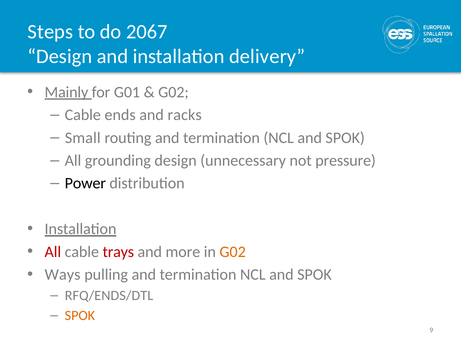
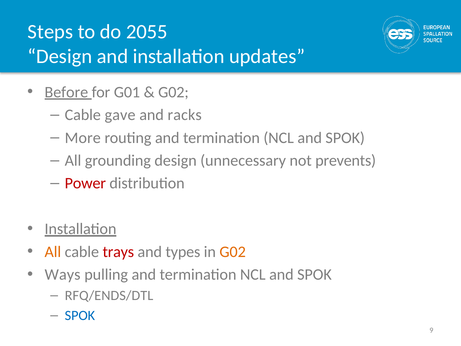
2067: 2067 -> 2055
delivery: delivery -> updates
Mainly: Mainly -> Before
ends: ends -> gave
Small: Small -> More
pressure: pressure -> prevents
Power colour: black -> red
All at (53, 252) colour: red -> orange
more: more -> types
SPOK at (80, 315) colour: orange -> blue
